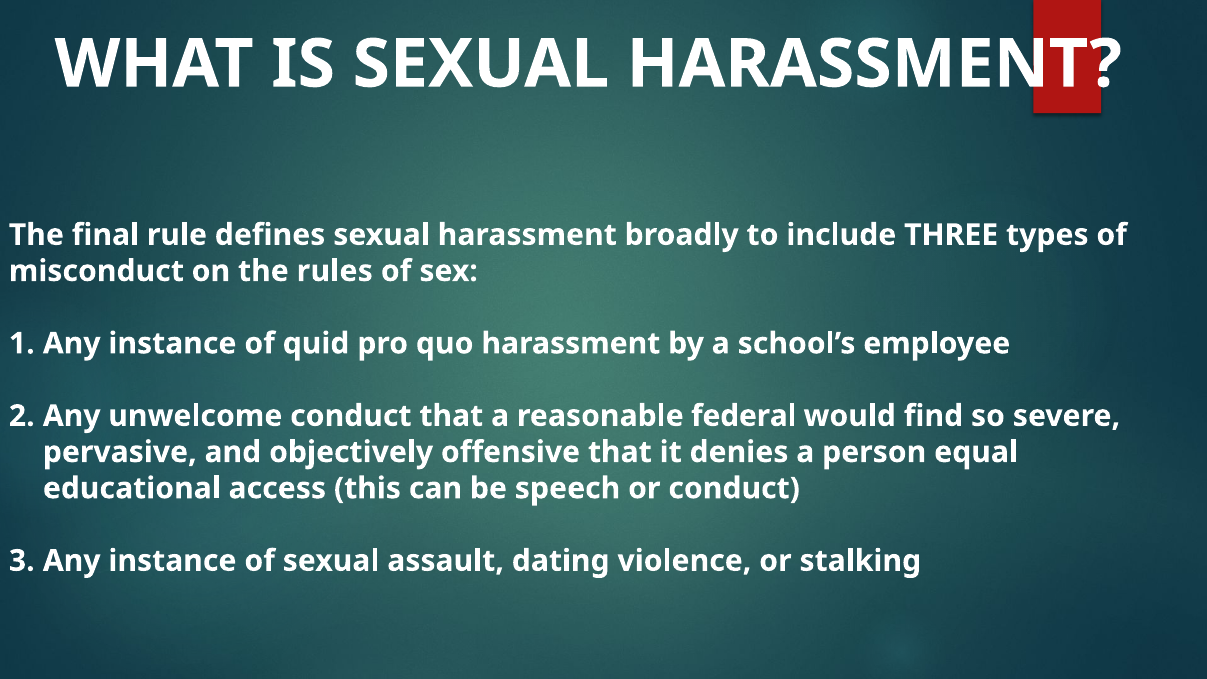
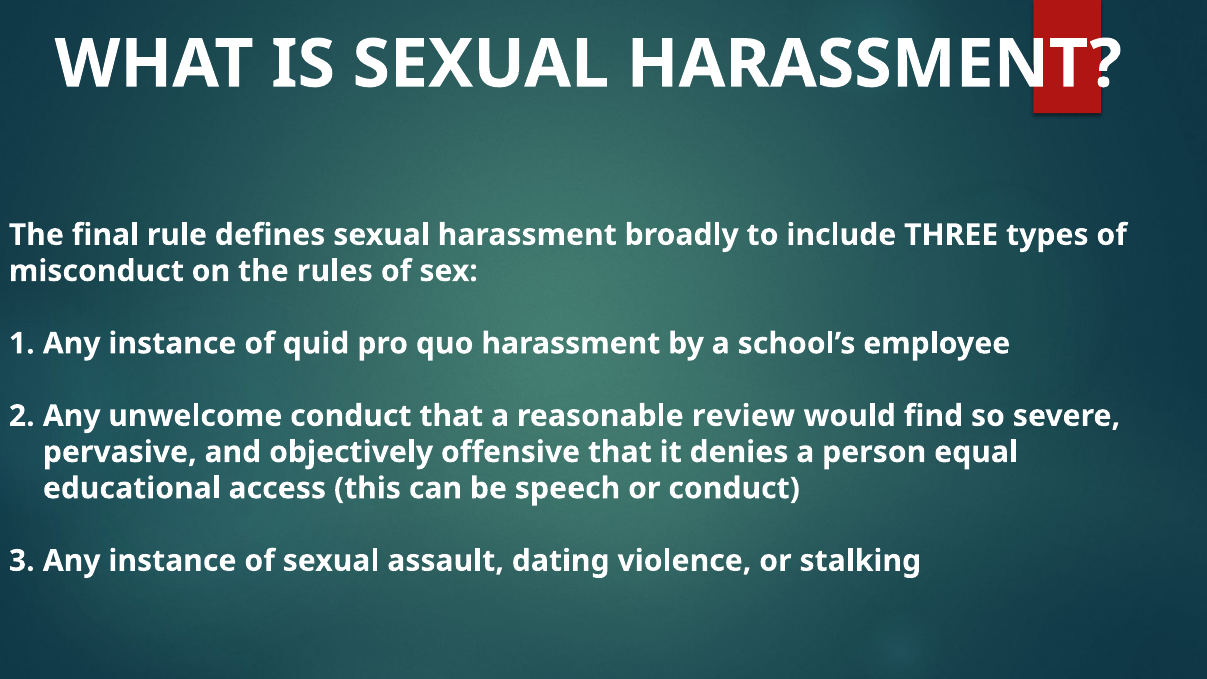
federal: federal -> review
